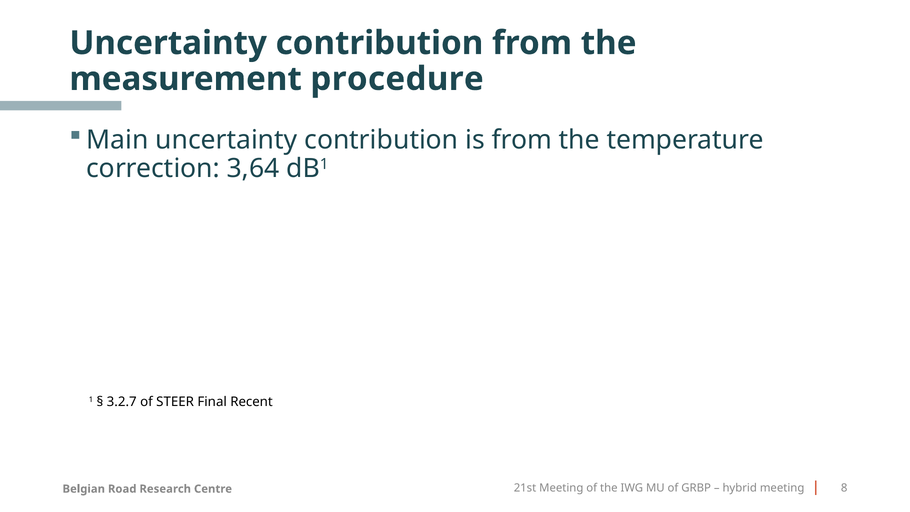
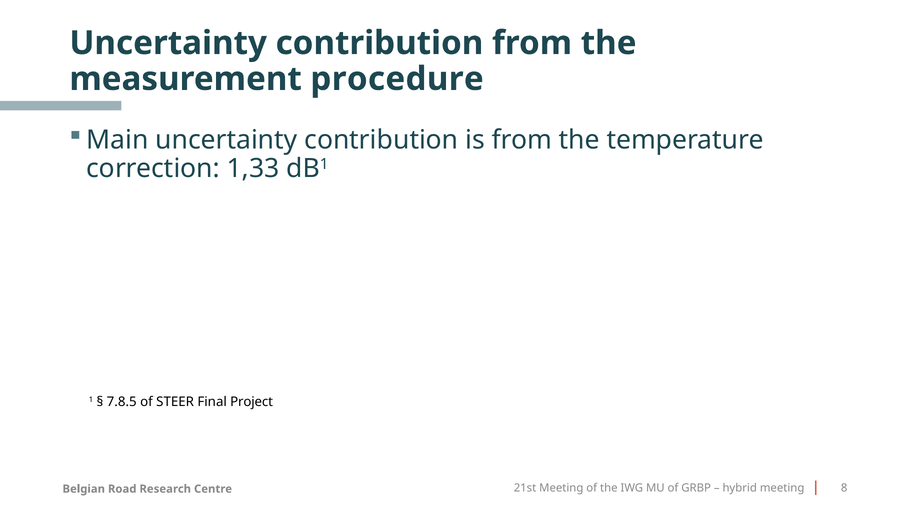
3,64: 3,64 -> 1,33
3.2.7: 3.2.7 -> 7.8.5
Recent: Recent -> Project
